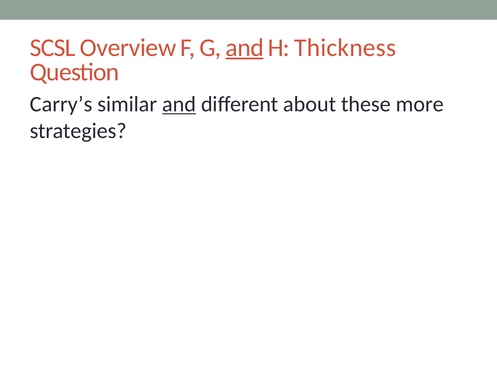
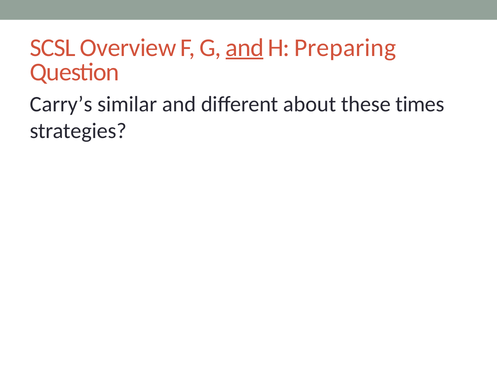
Thickness: Thickness -> Preparing
and at (179, 104) underline: present -> none
more: more -> times
